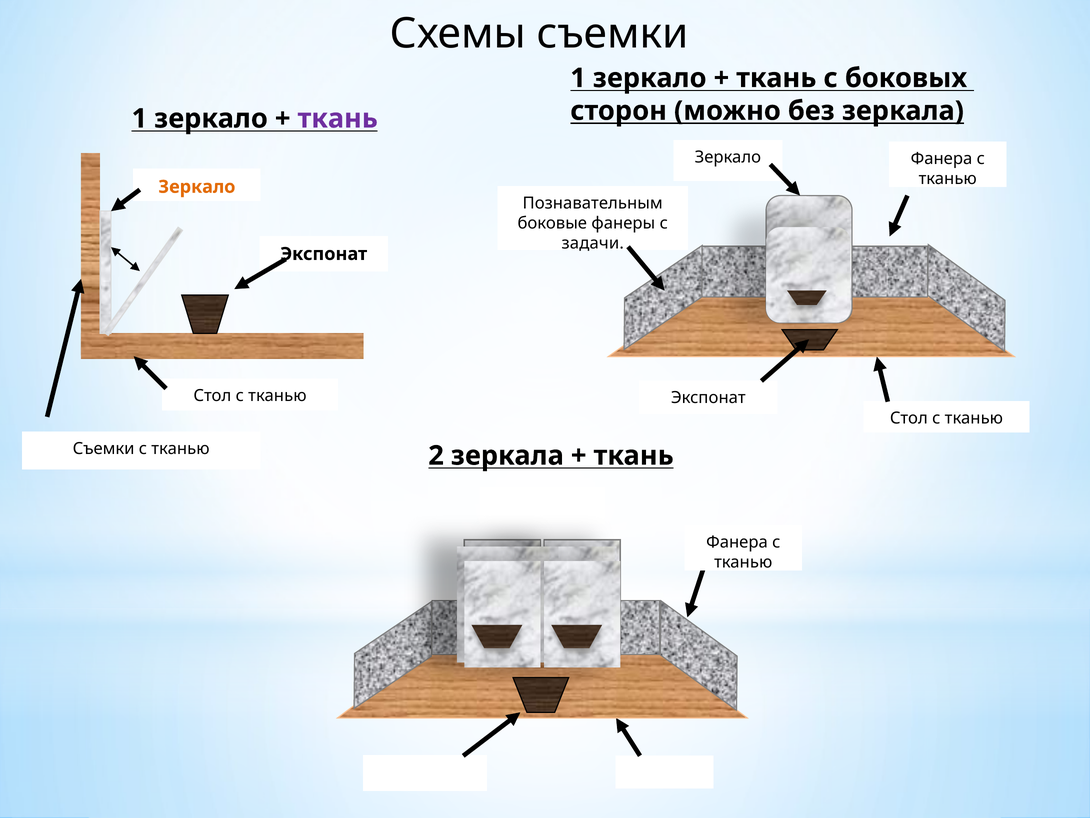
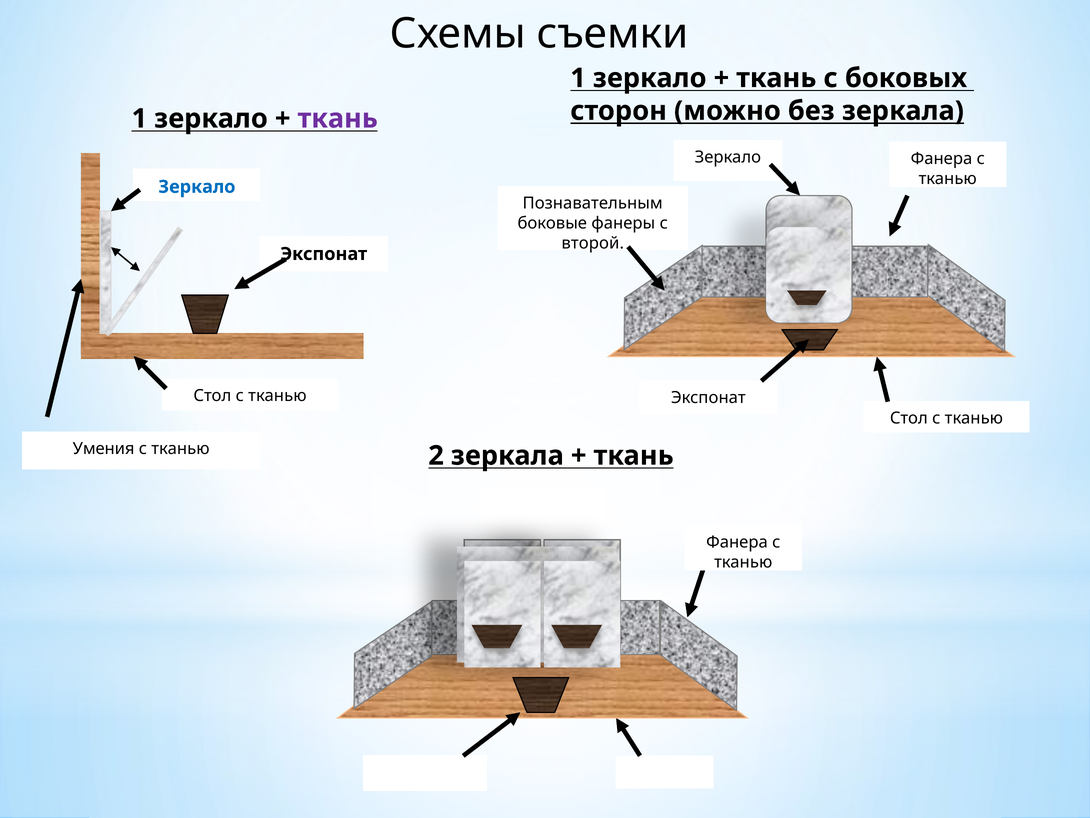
Зеркало at (197, 187) colour: orange -> blue
задачи: задачи -> второй
Съемки at (104, 448): Съемки -> Умения
